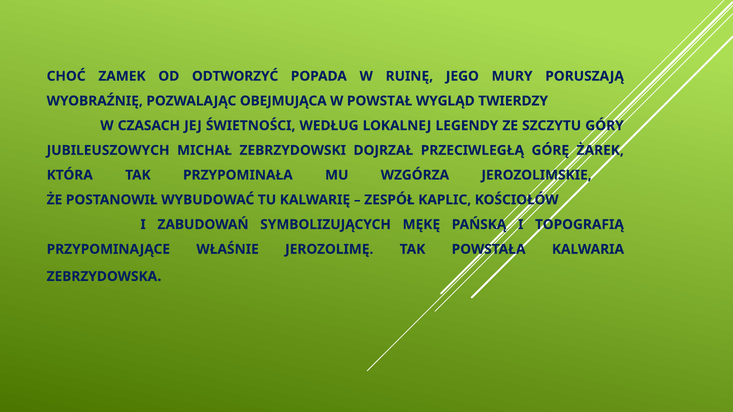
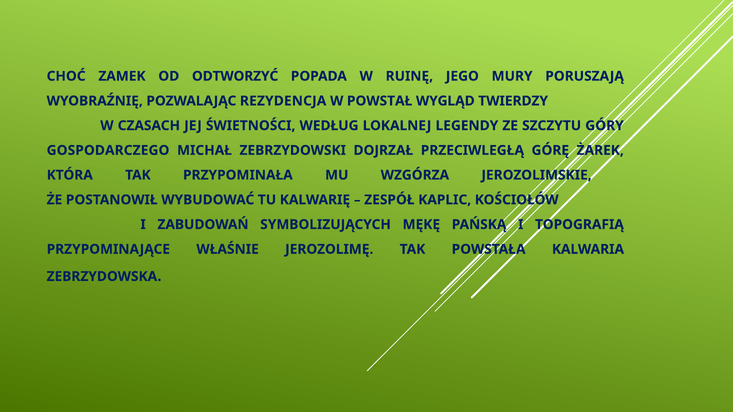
OBEJMUJĄCA: OBEJMUJĄCA -> REZYDENCJA
JUBILEUSZOWYCH: JUBILEUSZOWYCH -> GOSPODARCZEGO
